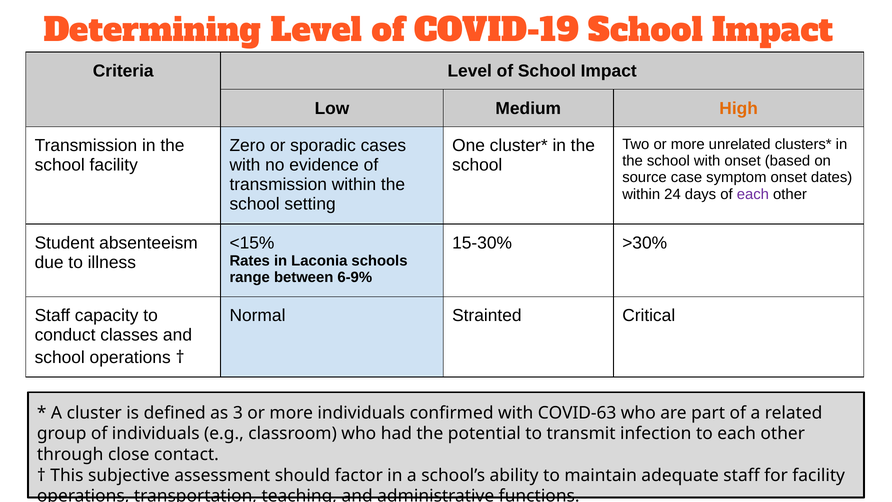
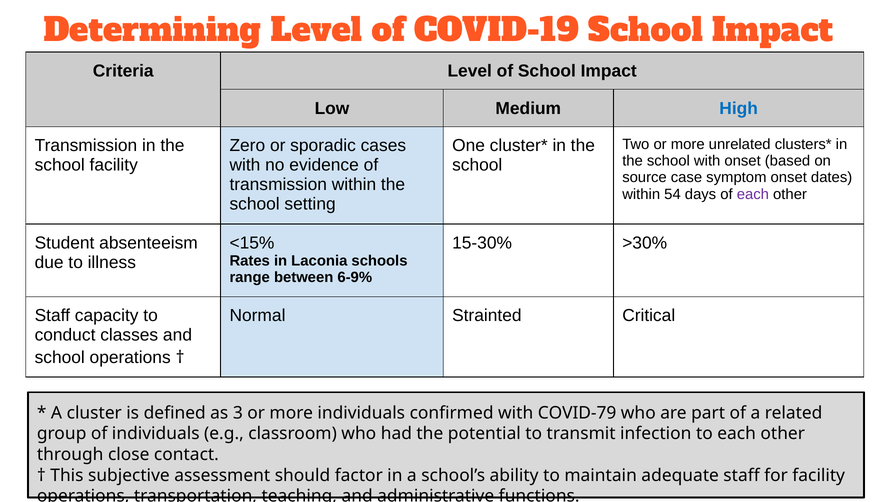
High colour: orange -> blue
24: 24 -> 54
COVID-63: COVID-63 -> COVID-79
